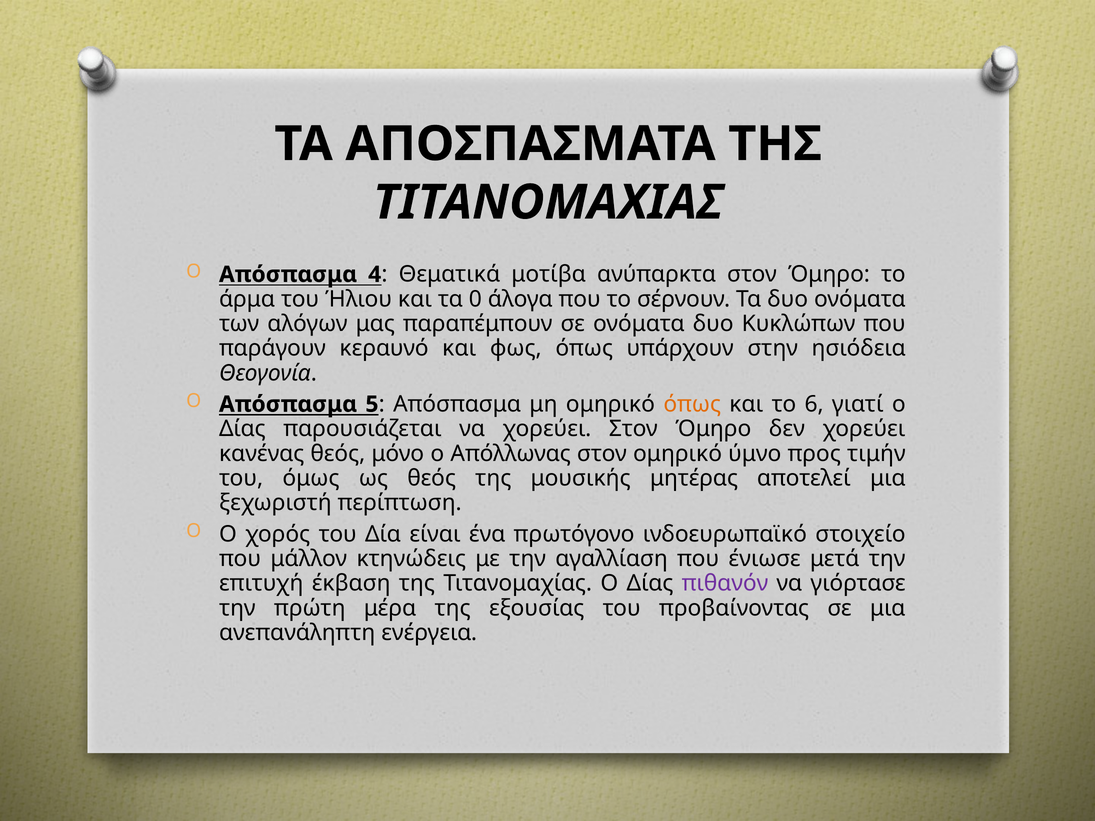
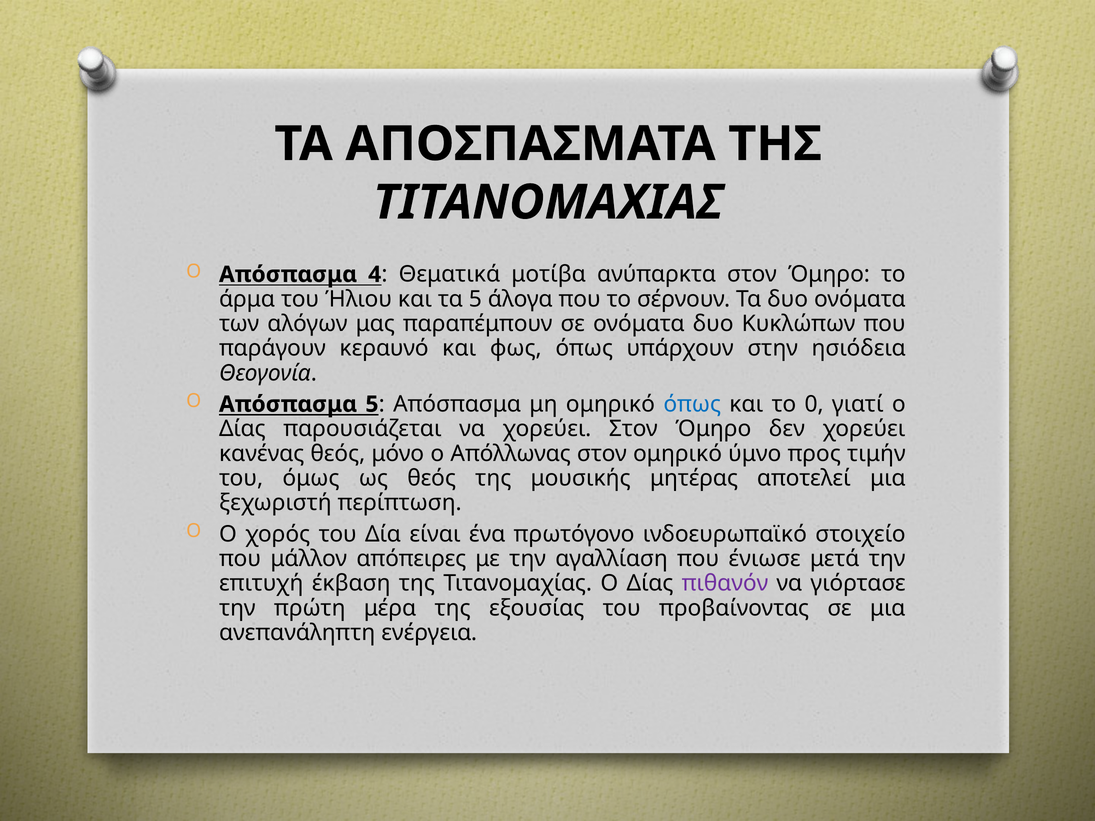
τα 0: 0 -> 5
όπως at (692, 404) colour: orange -> blue
6: 6 -> 0
κτηνώδεις: κτηνώδεις -> απόπειρες
